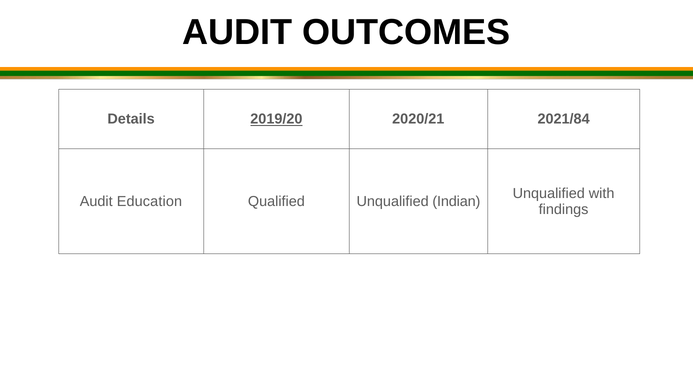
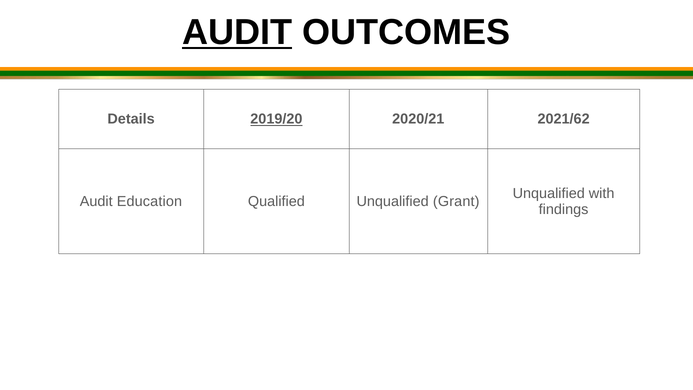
AUDIT at (237, 33) underline: none -> present
2021/84: 2021/84 -> 2021/62
Indian: Indian -> Grant
